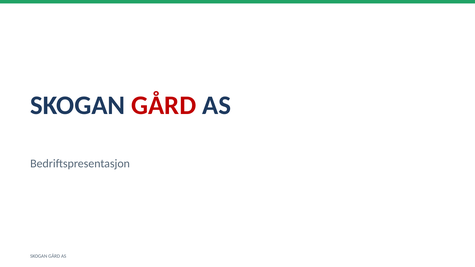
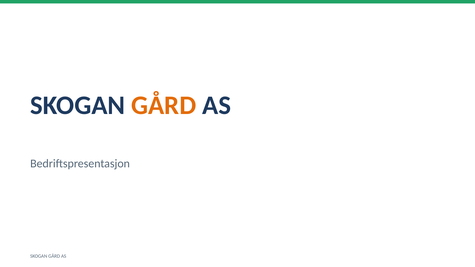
GÅRD at (164, 105) colour: red -> orange
